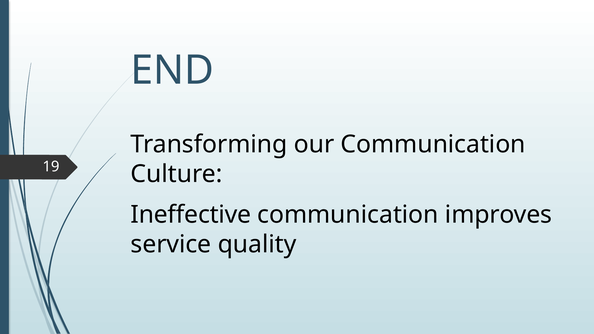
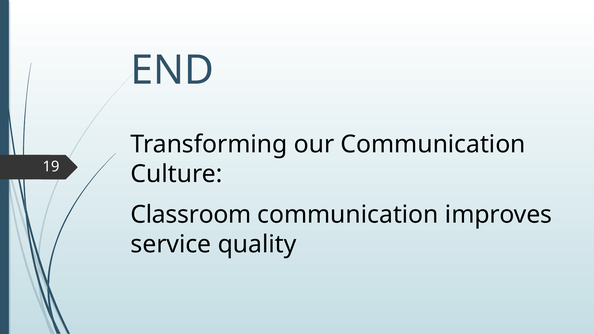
Ineffective: Ineffective -> Classroom
